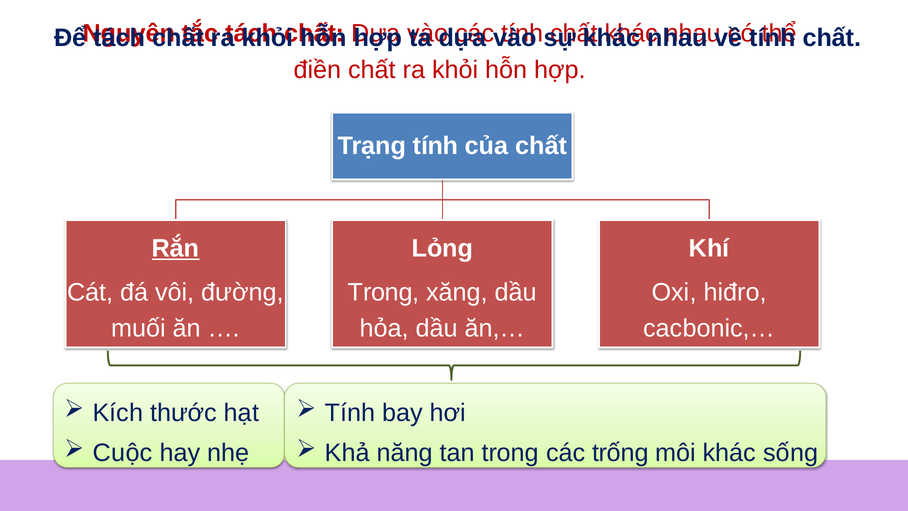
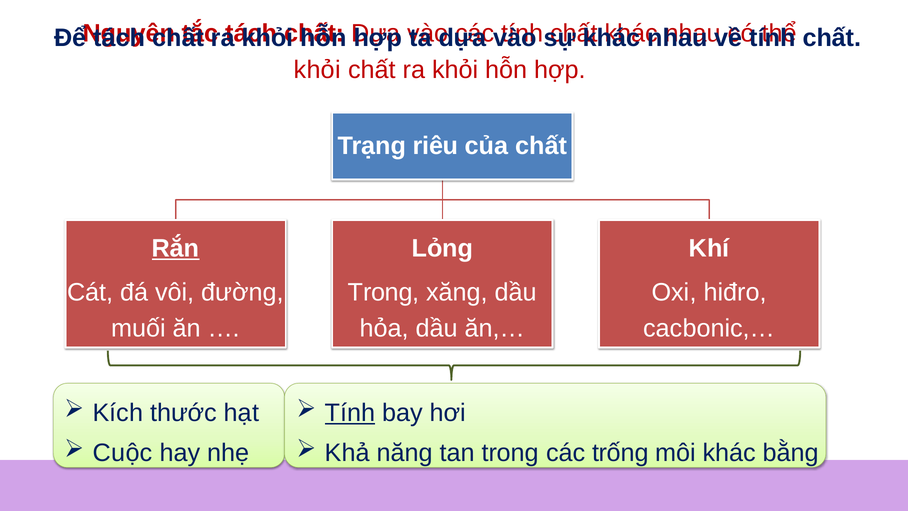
điền at (317, 70): điền -> khỏi
Trạng tính: tính -> riêu
Tính at (350, 413) underline: none -> present
sống: sống -> bằng
